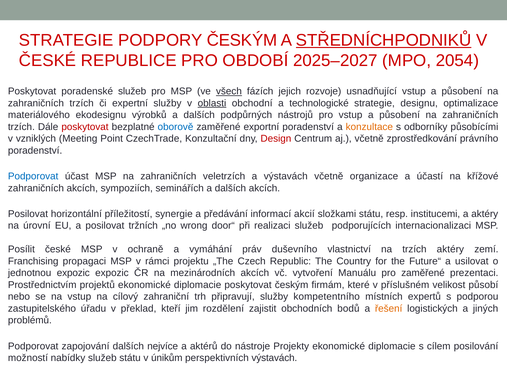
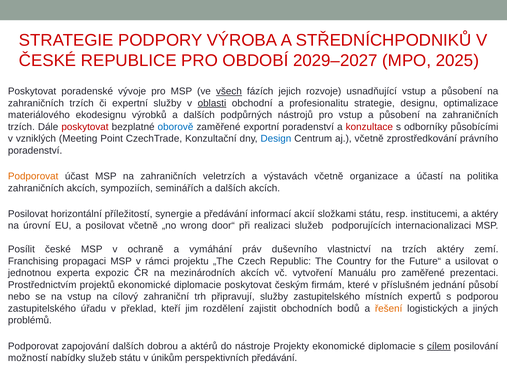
PODPORY ČESKÝM: ČESKÝM -> VÝROBA
STŘEDNÍCHPODNIKŮ underline: present -> none
2025–2027: 2025–2027 -> 2029–2027
2054: 2054 -> 2025
poradenské služeb: služeb -> vývoje
technologické: technologické -> profesionalitu
konzultace colour: orange -> red
Design colour: red -> blue
Podporovat at (33, 176) colour: blue -> orange
křížové: křížové -> politika
posilovat tržních: tržních -> včetně
jednotnou expozic: expozic -> experta
velikost: velikost -> jednání
služby kompetentního: kompetentního -> zastupitelského
nejvíce: nejvíce -> dobrou
cílem underline: none -> present
perspektivních výstavách: výstavách -> předávání
